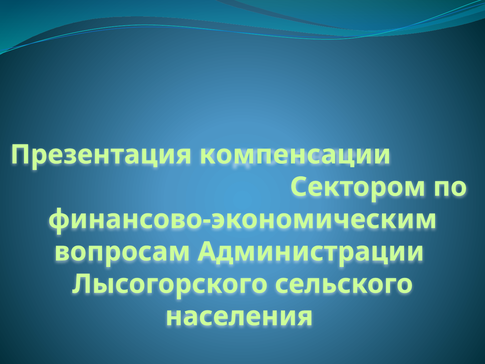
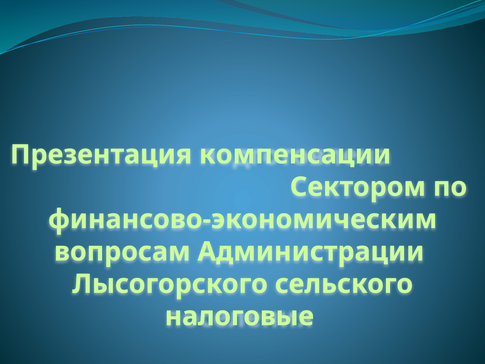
населения: населения -> налоговые
